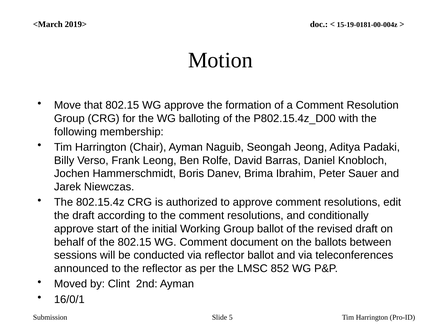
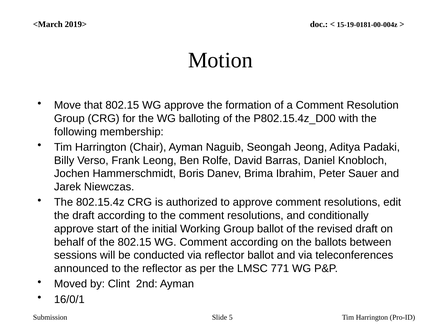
Comment document: document -> according
852: 852 -> 771
